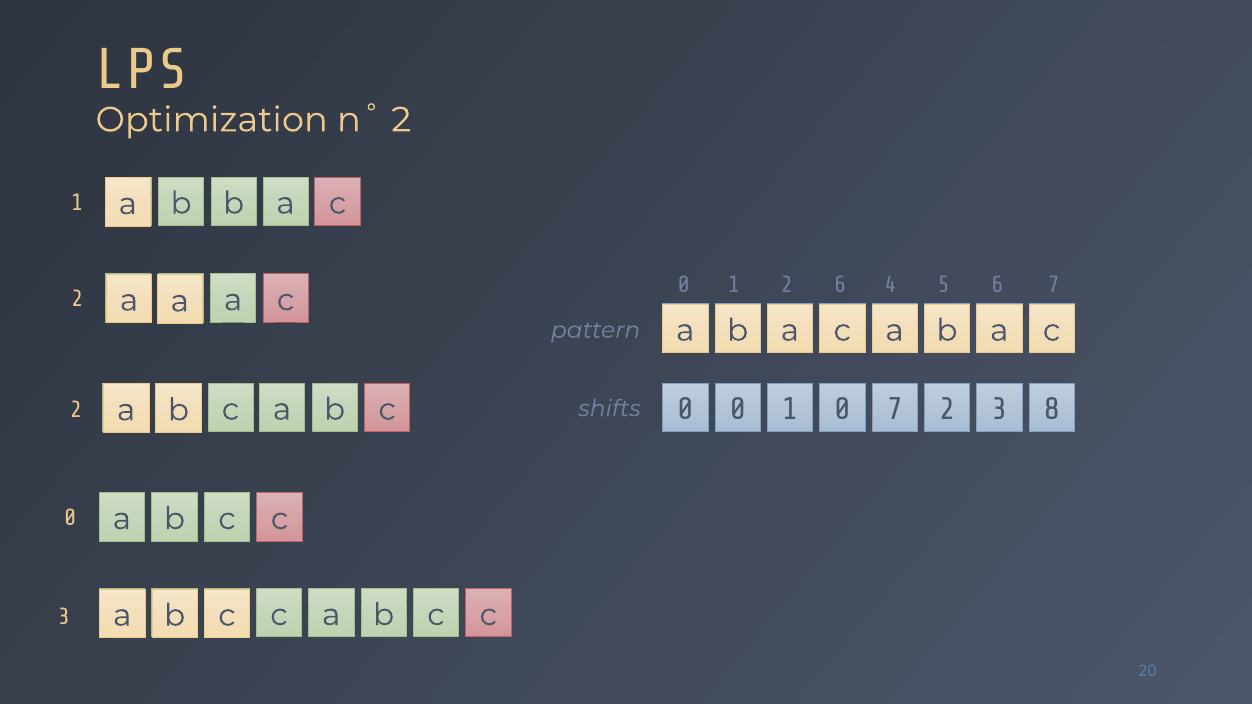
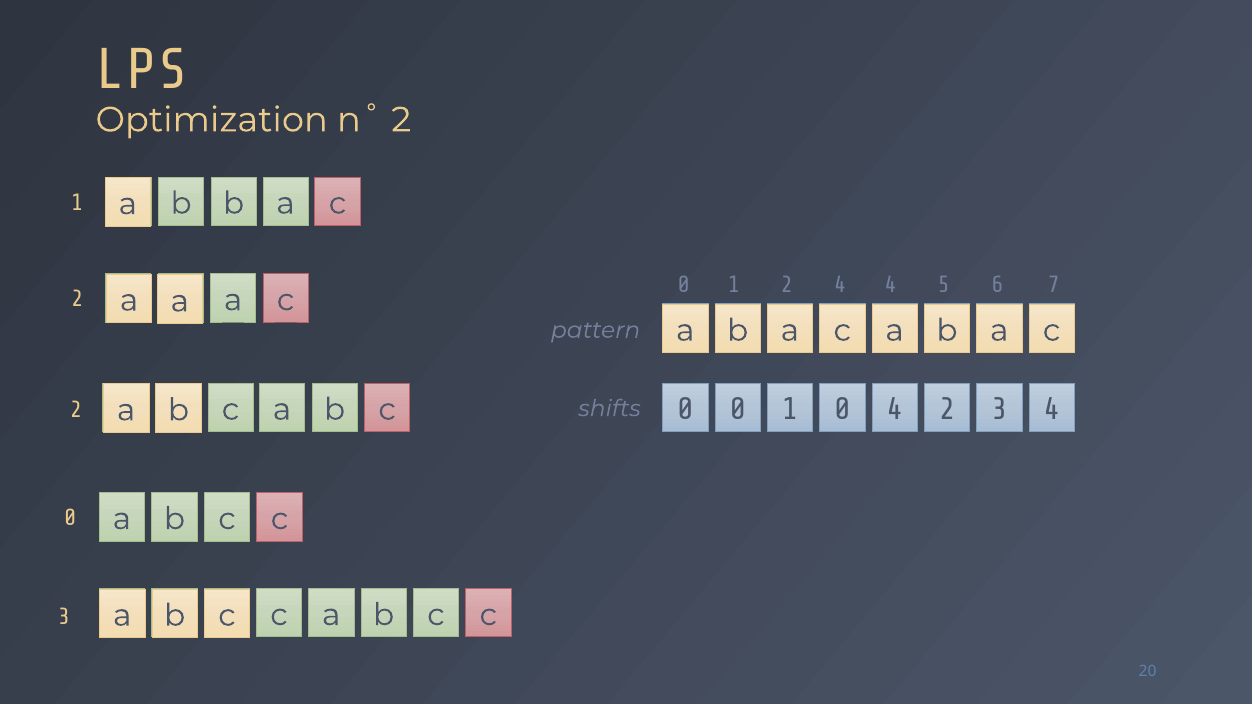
2 6: 6 -> 4
0 7: 7 -> 4
3 8: 8 -> 4
